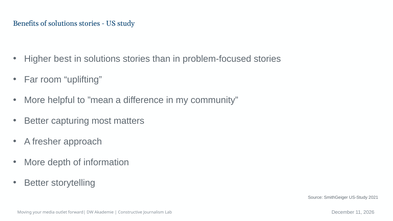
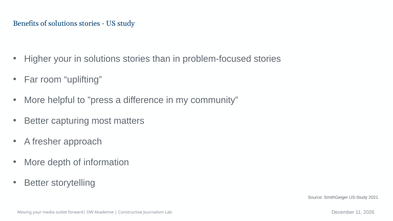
Higher best: best -> your
”mean: ”mean -> ”press
